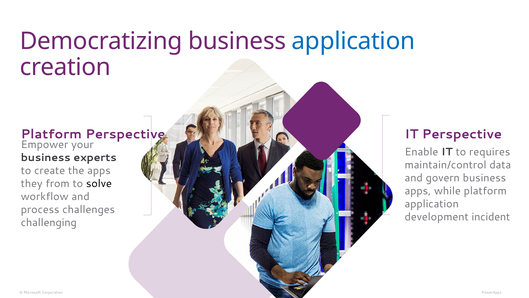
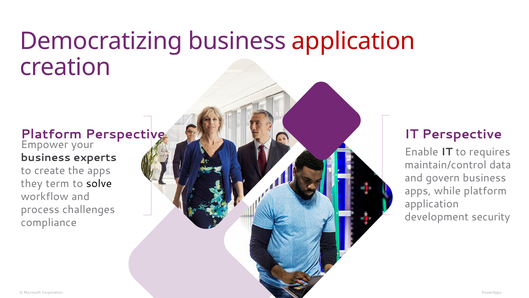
application at (353, 41) colour: blue -> red
from: from -> term
incident: incident -> security
challenging: challenging -> compliance
